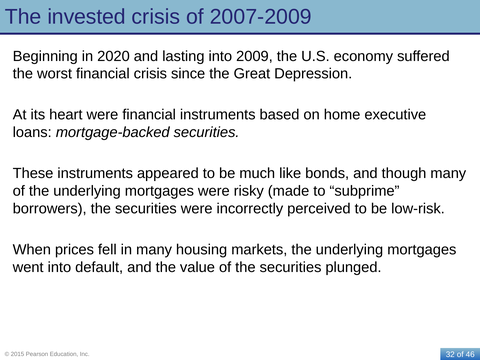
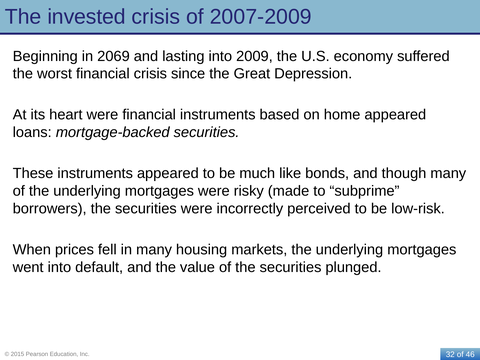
2020: 2020 -> 2069
home executive: executive -> appeared
